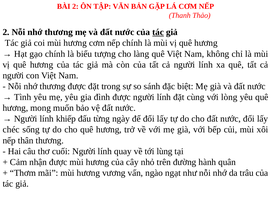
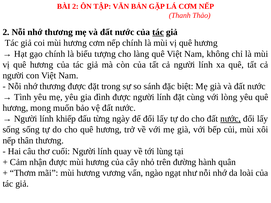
nước at (231, 119) underline: none -> present
chéc at (11, 130): chéc -> sống
trâu: trâu -> loài
